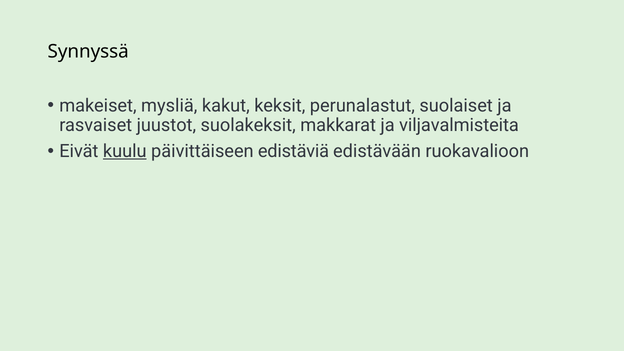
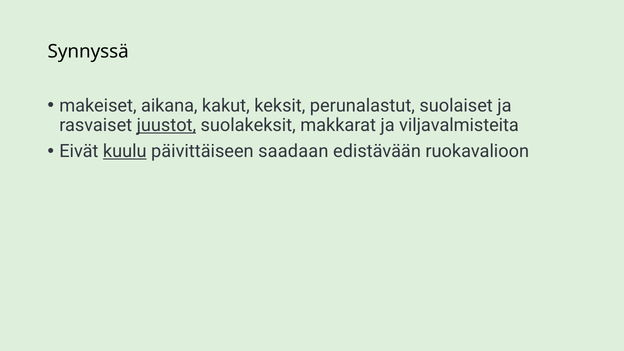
mysliä: mysliä -> aikana
juustot underline: none -> present
edistäviä: edistäviä -> saadaan
